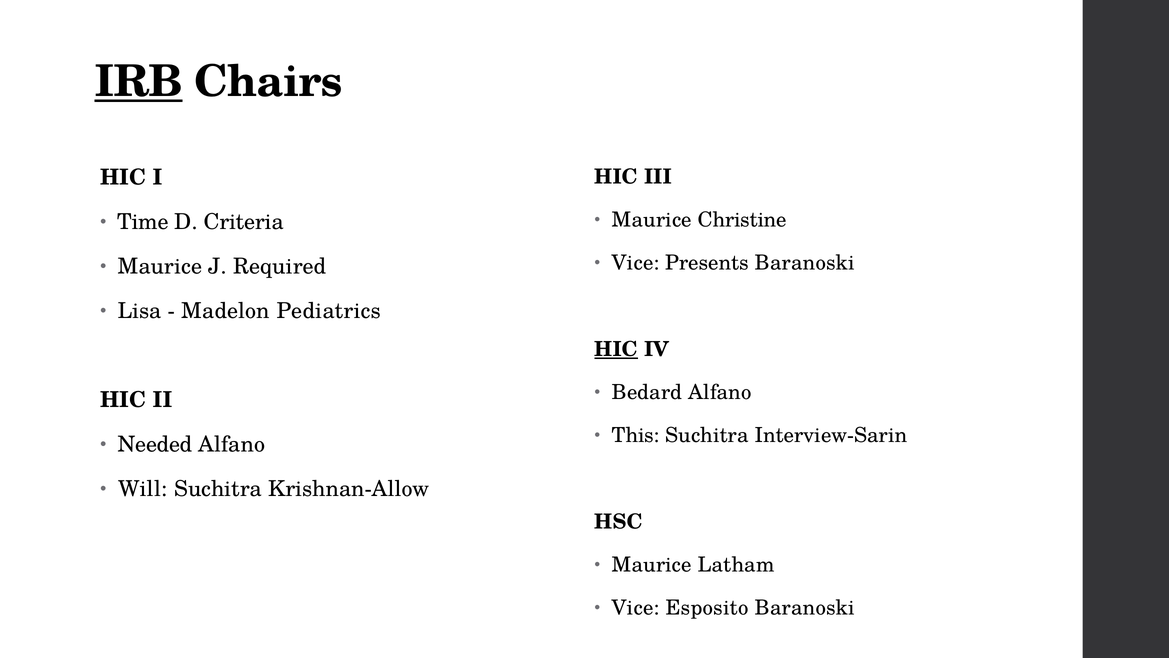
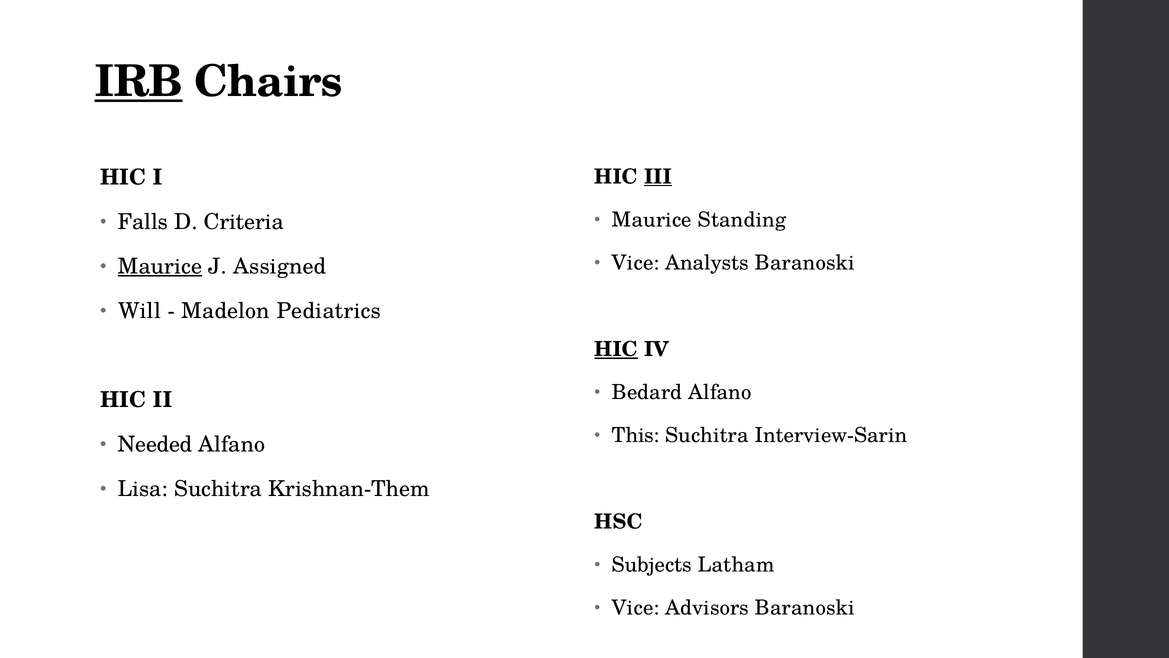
III underline: none -> present
Christine: Christine -> Standing
Time: Time -> Falls
Presents: Presents -> Analysts
Maurice at (160, 266) underline: none -> present
Required: Required -> Assigned
Lisa: Lisa -> Will
Will: Will -> Lisa
Krishnan-Allow: Krishnan-Allow -> Krishnan-Them
Maurice at (652, 565): Maurice -> Subjects
Esposito: Esposito -> Advisors
